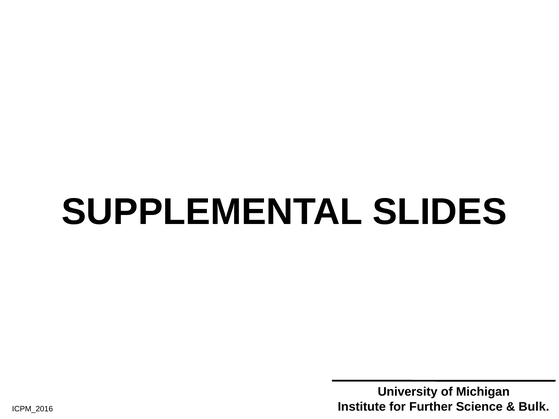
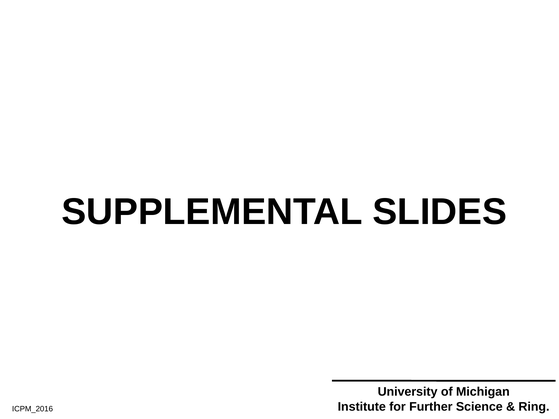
Bulk: Bulk -> Ring
